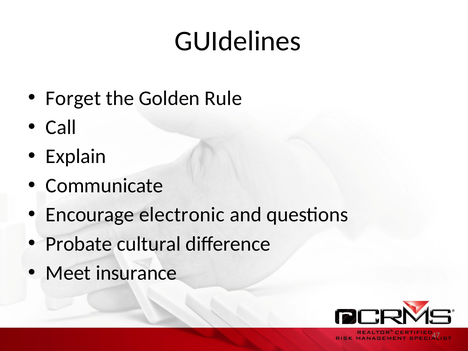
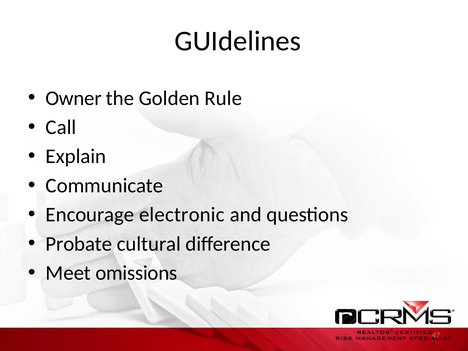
Forget: Forget -> Owner
insurance: insurance -> omissions
